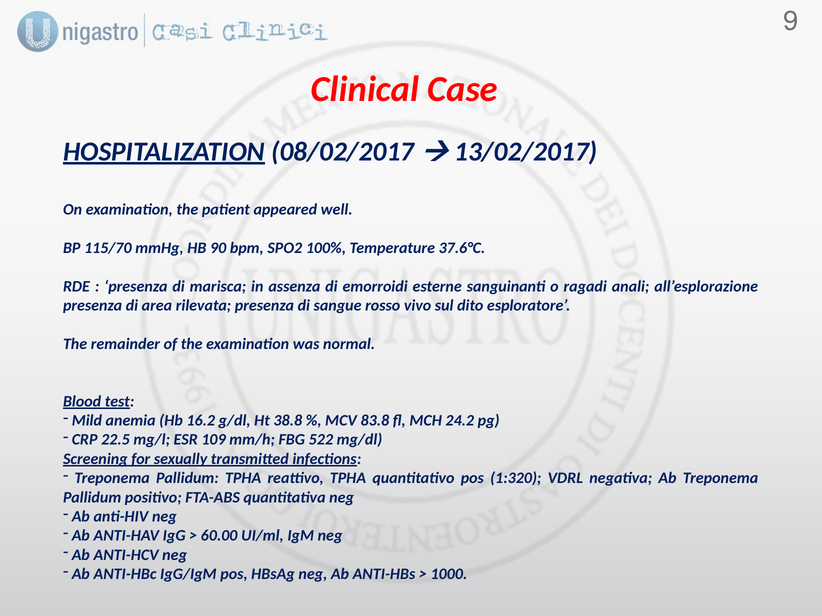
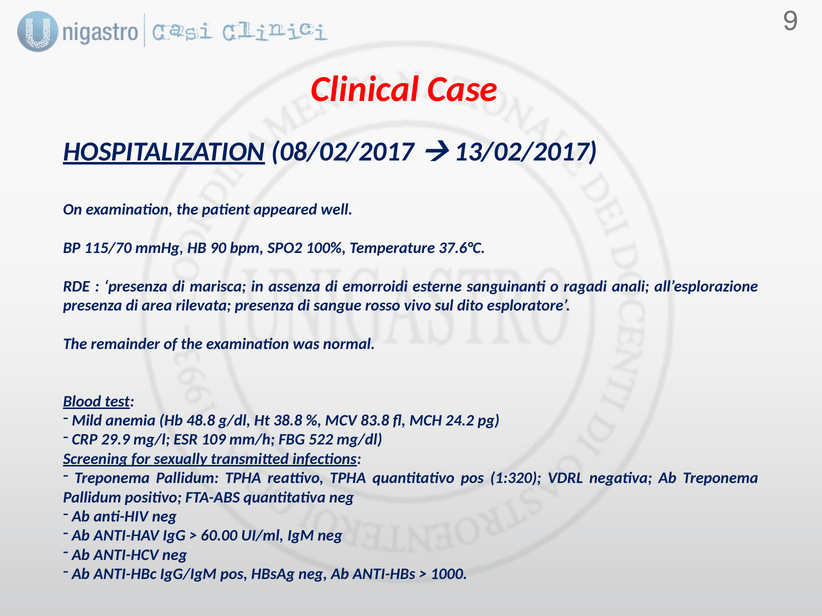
16.2: 16.2 -> 48.8
22.5: 22.5 -> 29.9
